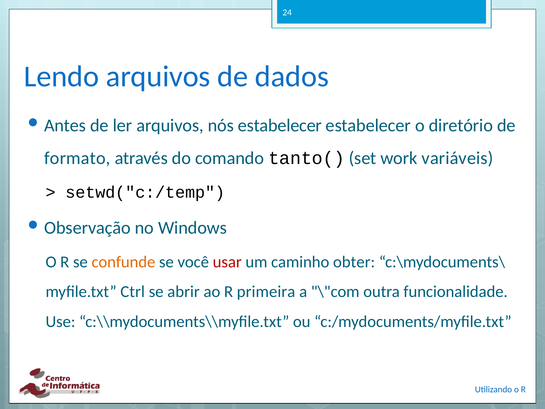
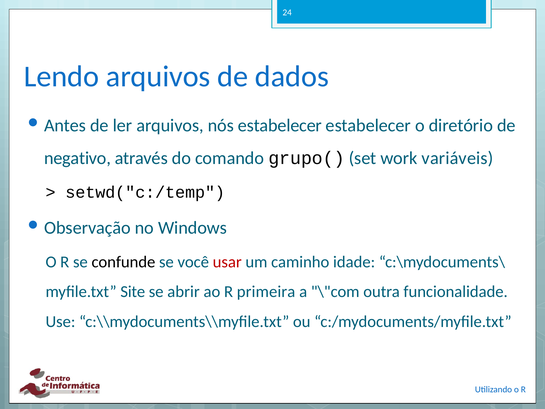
formato: formato -> negativo
tanto(: tanto( -> grupo(
confunde colour: orange -> black
obter: obter -> idade
Ctrl: Ctrl -> Site
